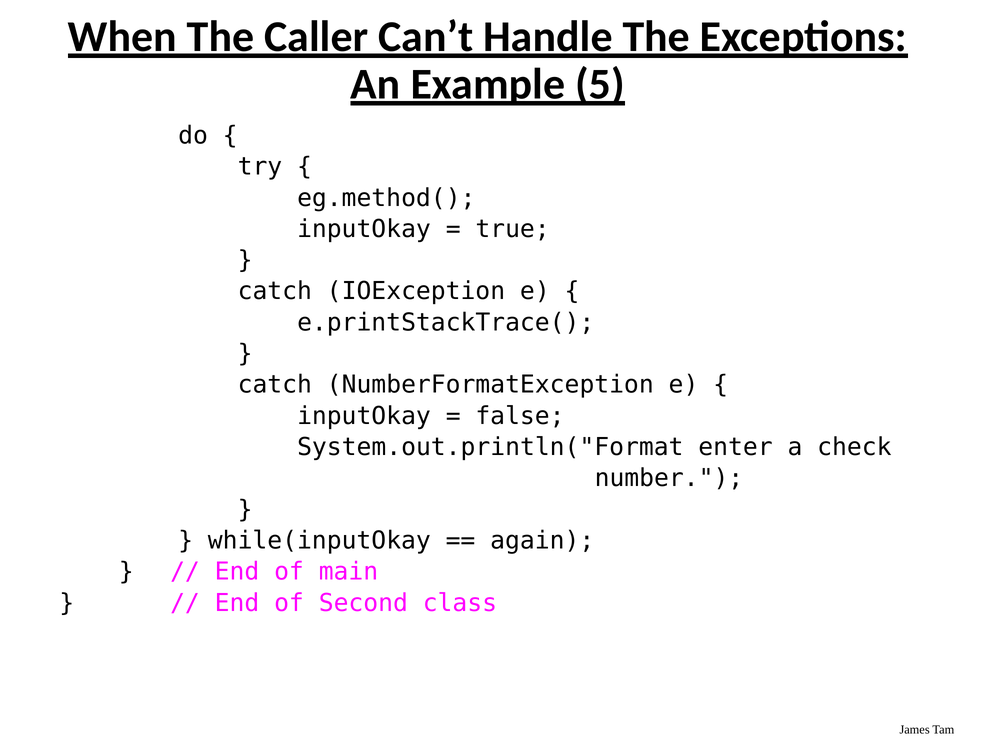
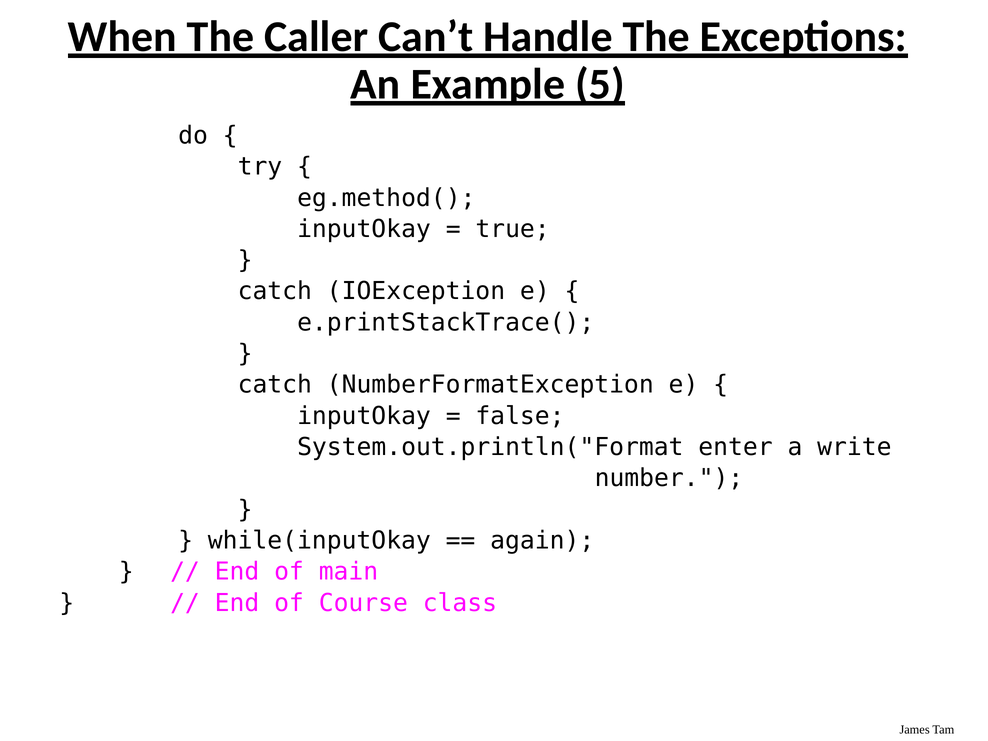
check: check -> write
Second: Second -> Course
